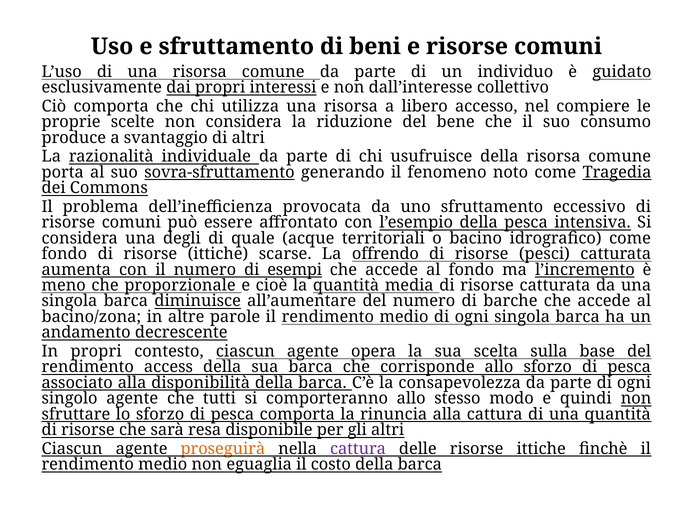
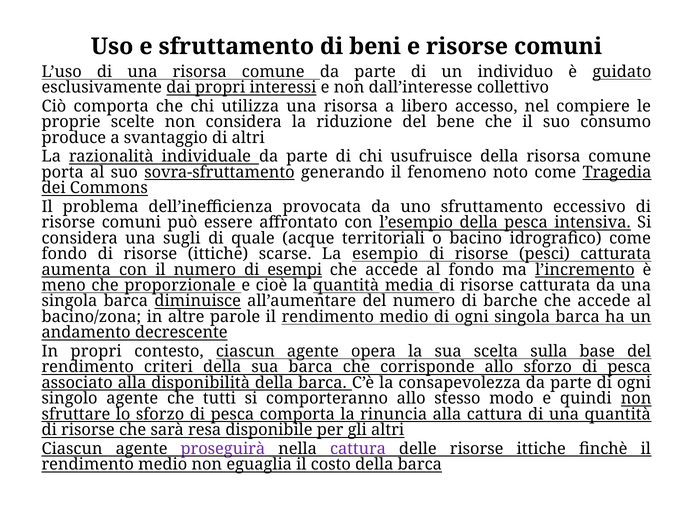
degli: degli -> sugli
offrendo: offrendo -> esempio
access: access -> criteri
proseguirà colour: orange -> purple
